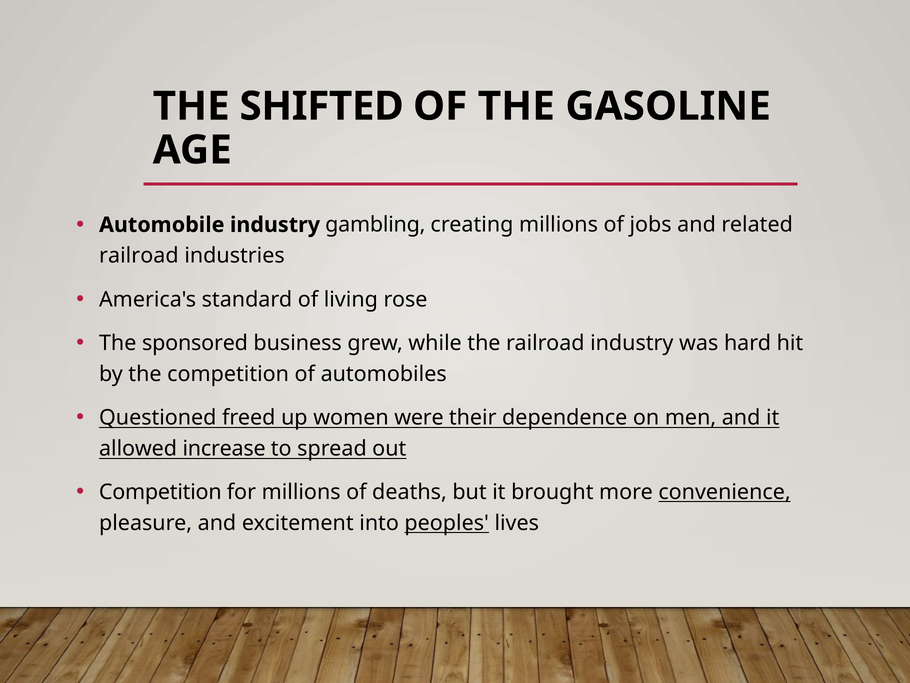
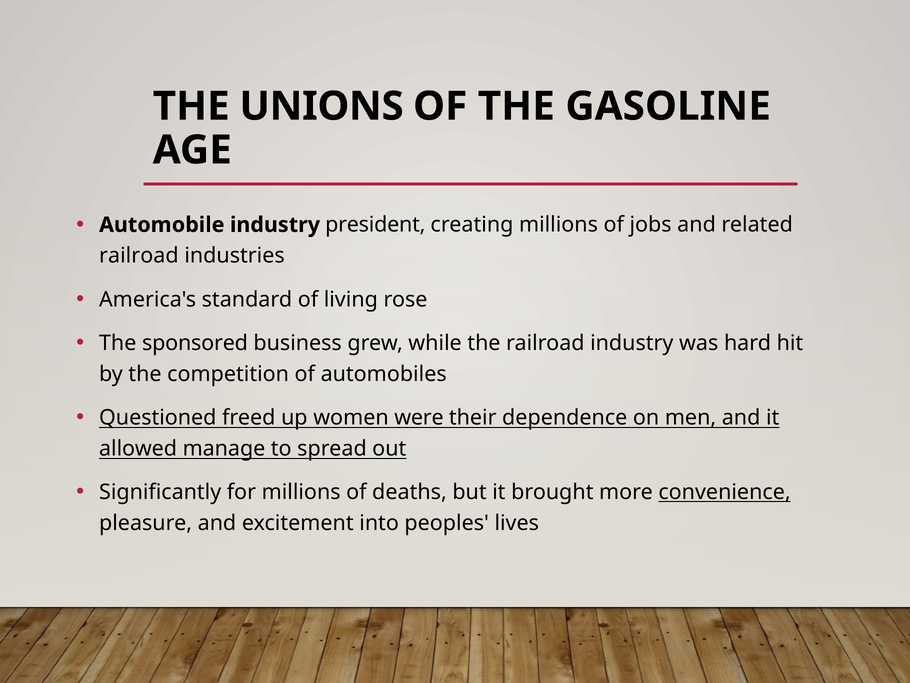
SHIFTED: SHIFTED -> UNIONS
gambling: gambling -> president
increase: increase -> manage
Competition at (160, 492): Competition -> Significantly
peoples underline: present -> none
